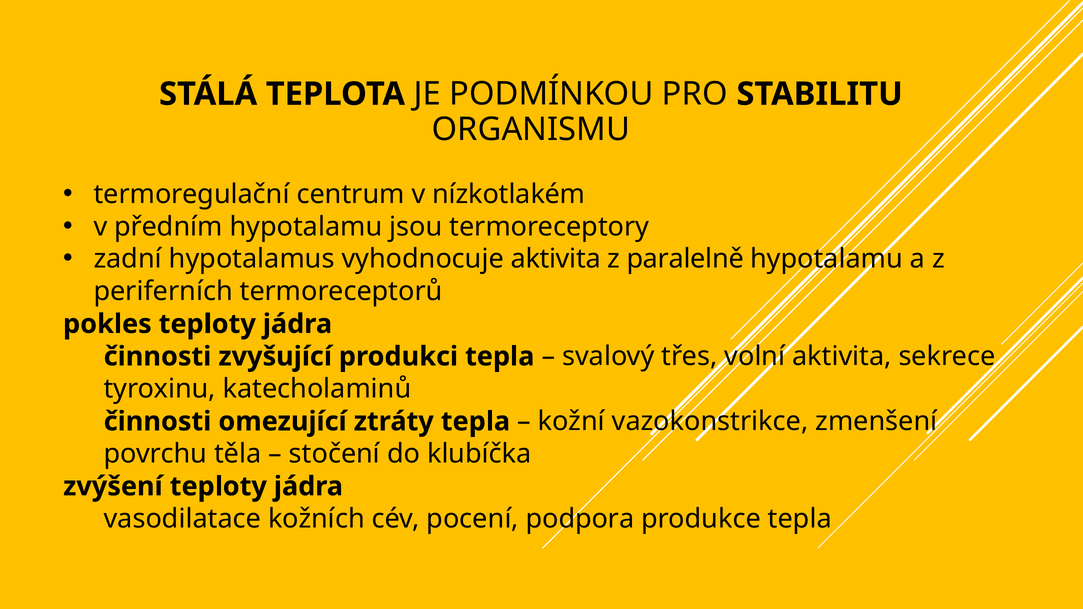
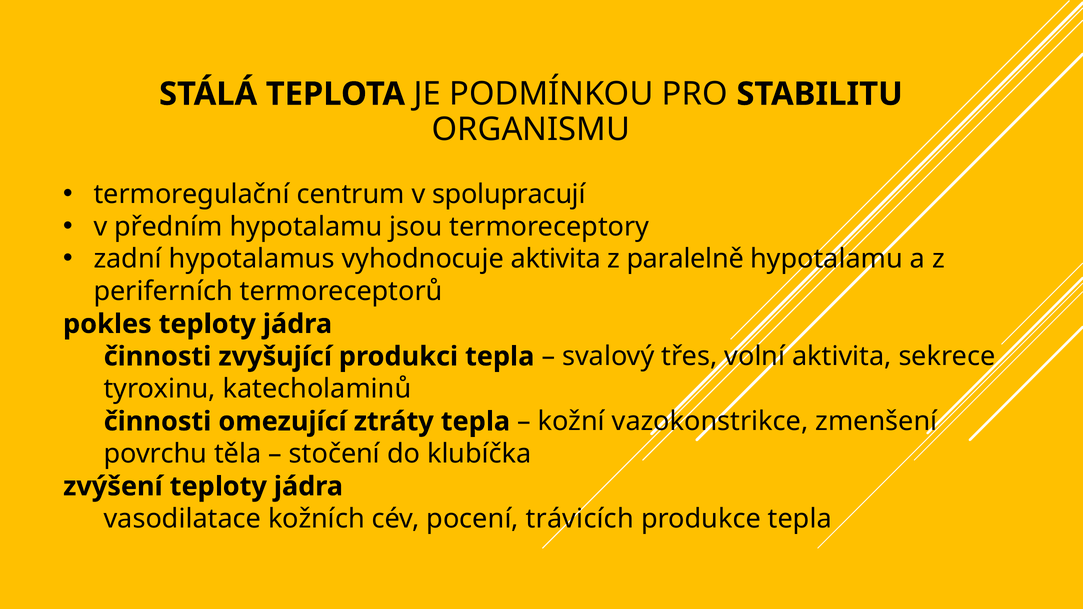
nízkotlakém: nízkotlakém -> spolupracují
podpora: podpora -> trávicích
